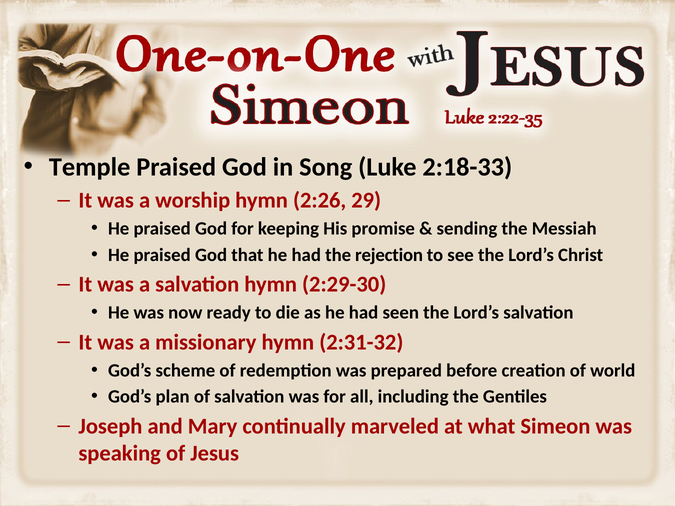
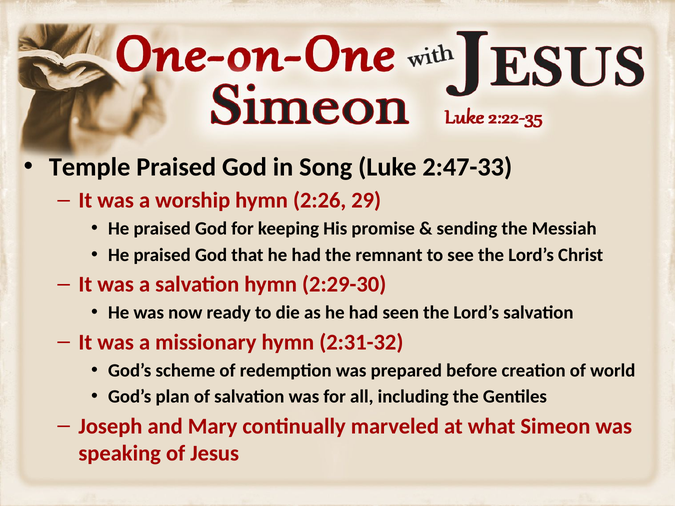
2:18-33: 2:18-33 -> 2:47-33
rejection: rejection -> remnant
